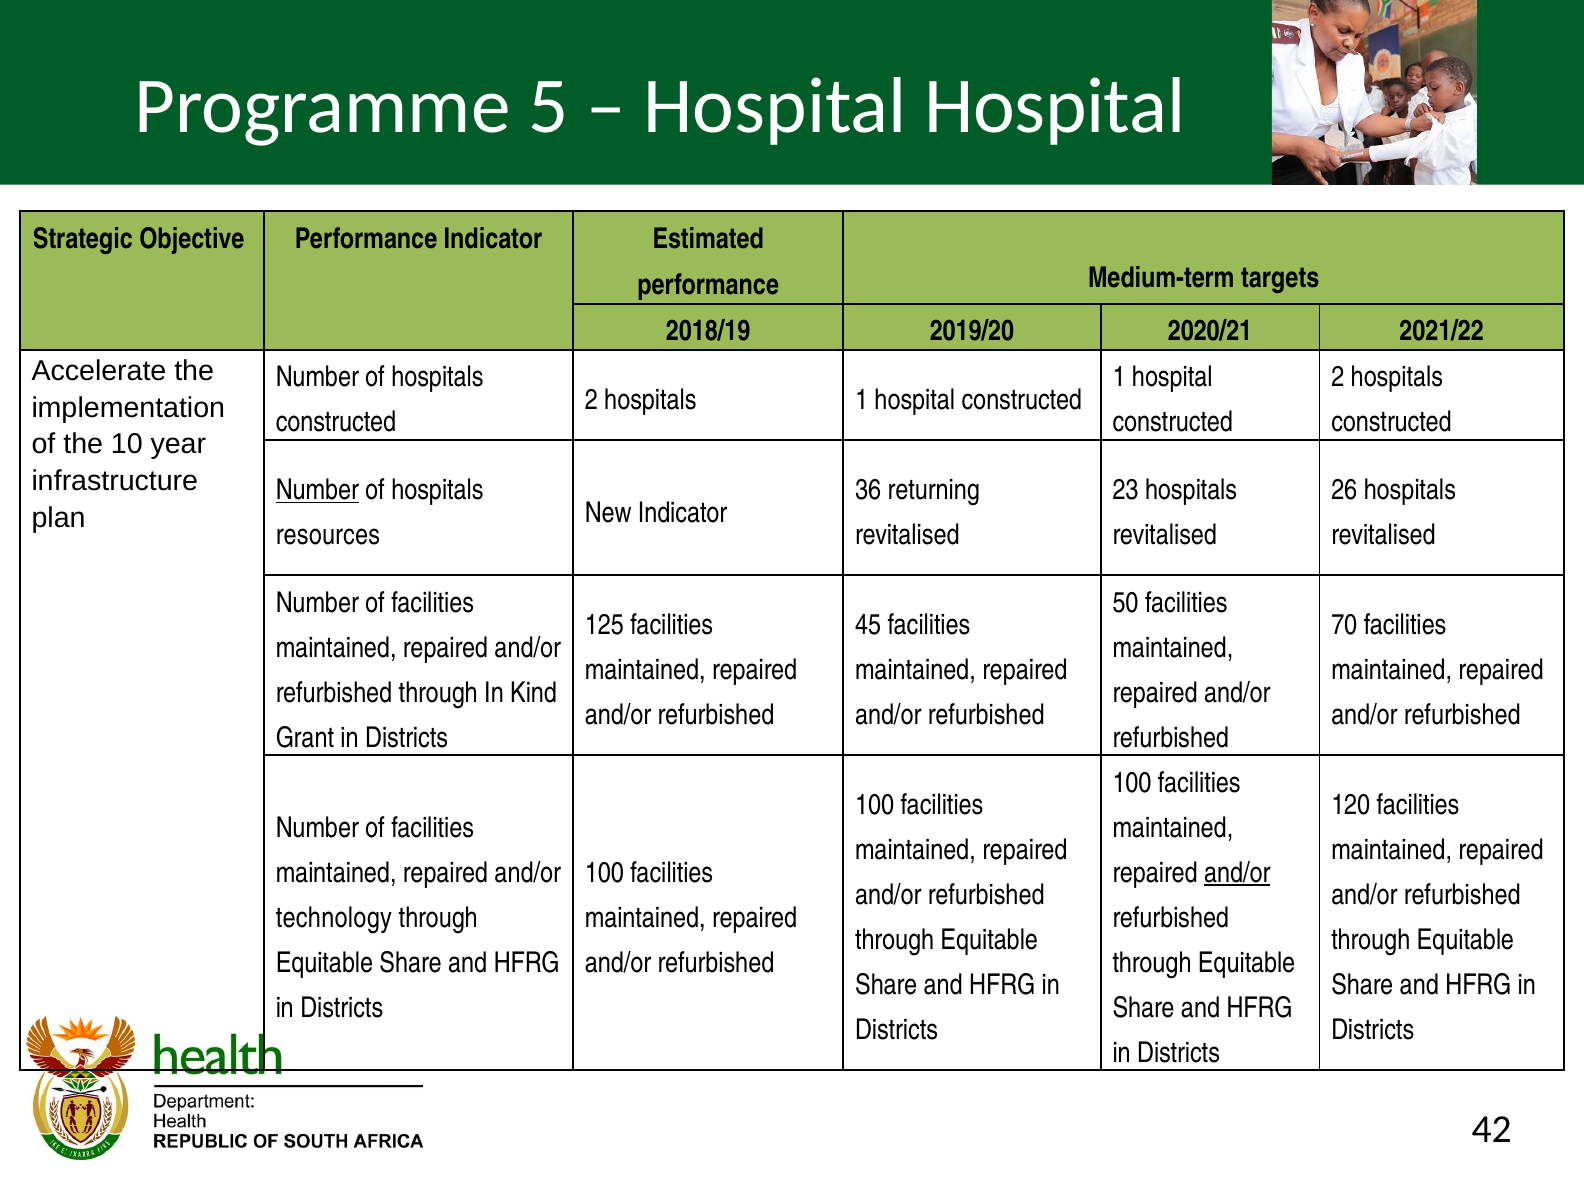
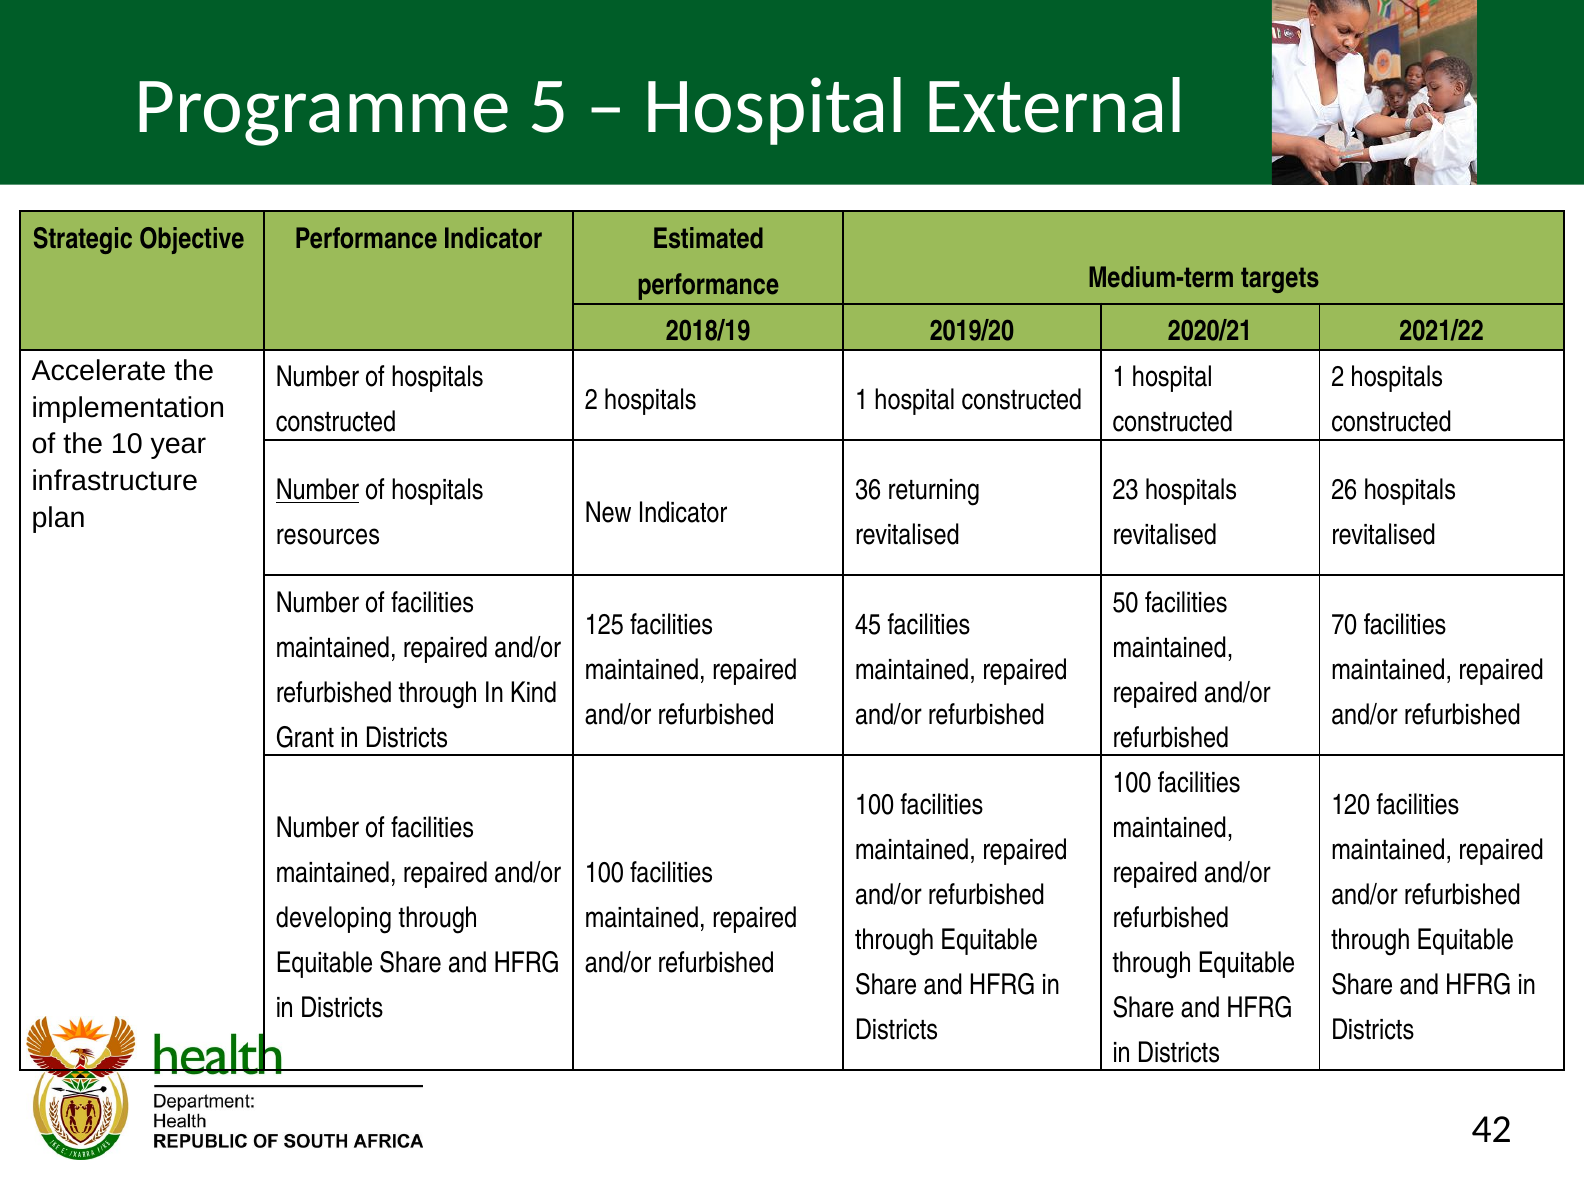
Hospital Hospital: Hospital -> External
and/or at (1237, 873) underline: present -> none
technology: technology -> developing
